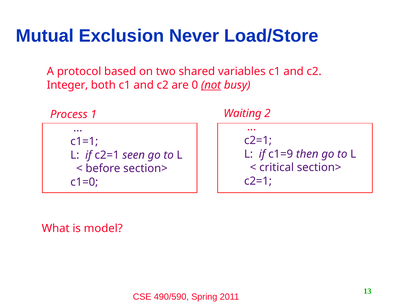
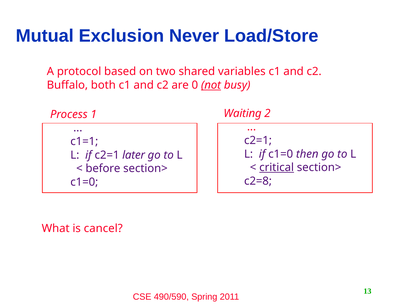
Integer: Integer -> Buffalo
if c1=9: c1=9 -> c1=0
seen: seen -> later
critical underline: none -> present
c2=1 at (258, 181): c2=1 -> c2=8
model: model -> cancel
